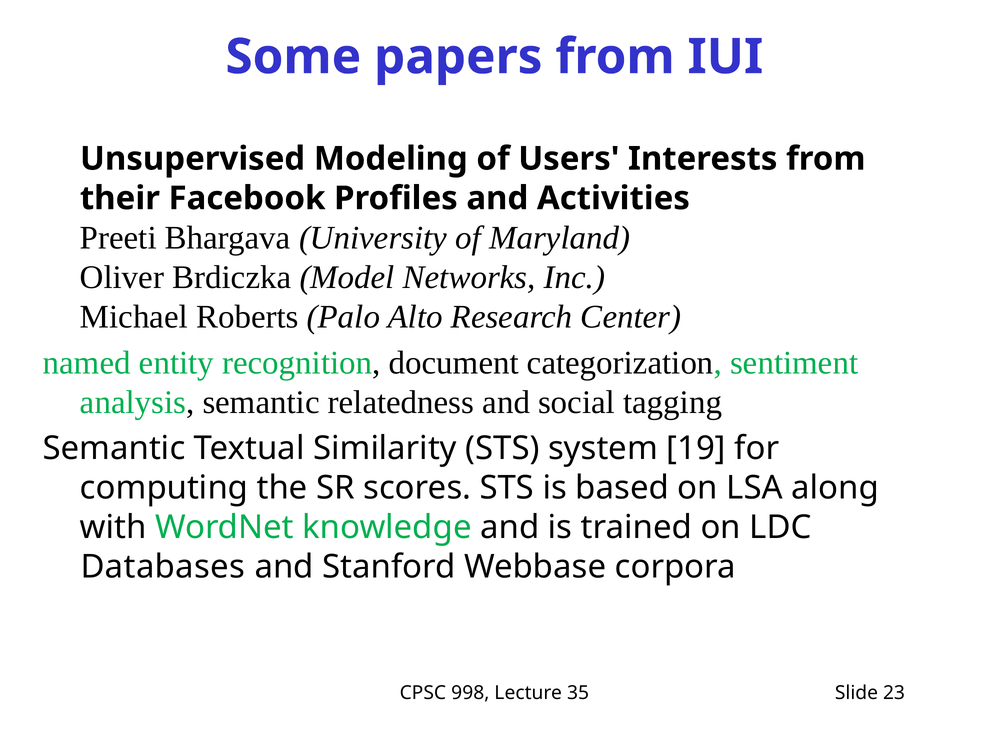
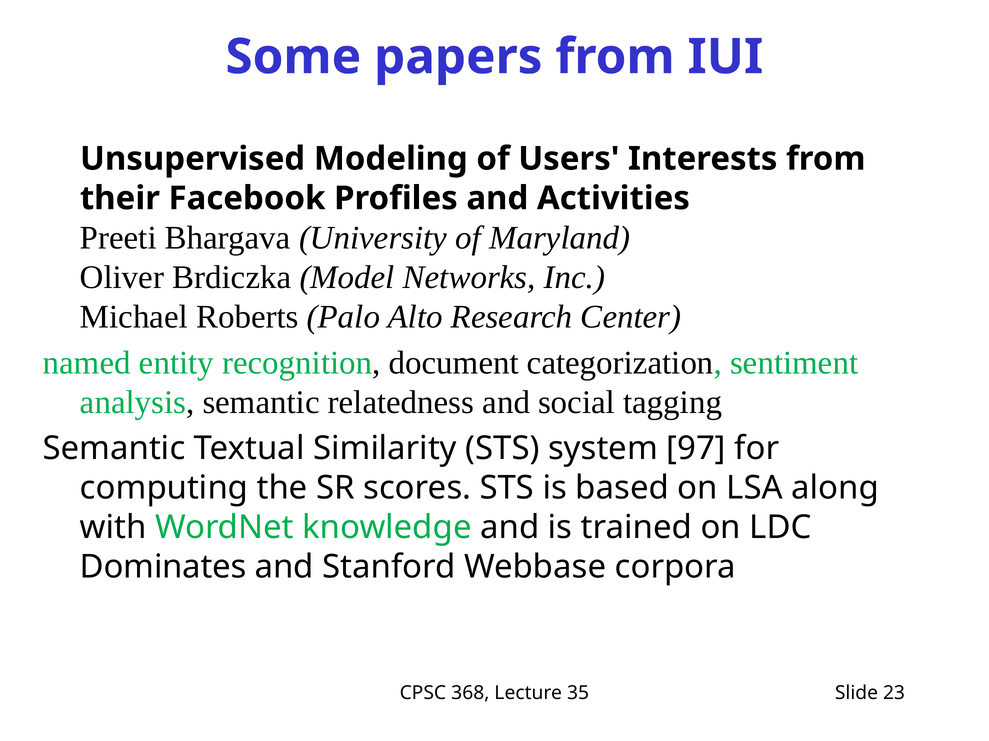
19: 19 -> 97
Databases: Databases -> Dominates
998: 998 -> 368
